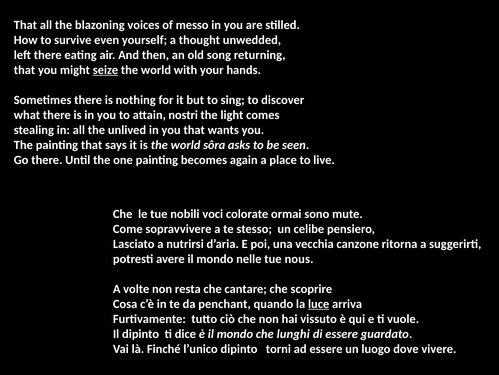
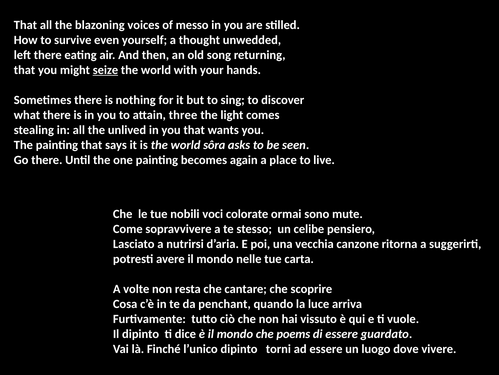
nostri: nostri -> three
nous: nous -> carta
luce underline: present -> none
lunghi: lunghi -> poems
